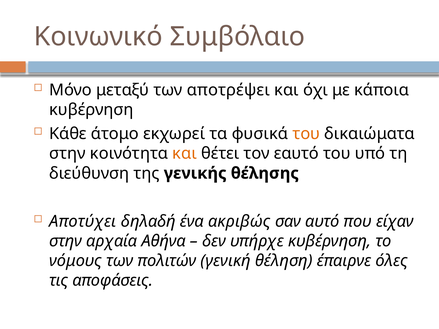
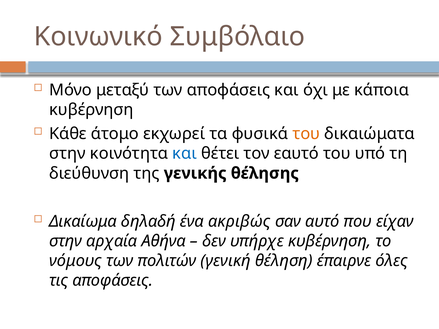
των αποτρέψει: αποτρέψει -> αποφάσεις
και at (185, 154) colour: orange -> blue
Αποτύχει: Αποτύχει -> Δικαίωμα
